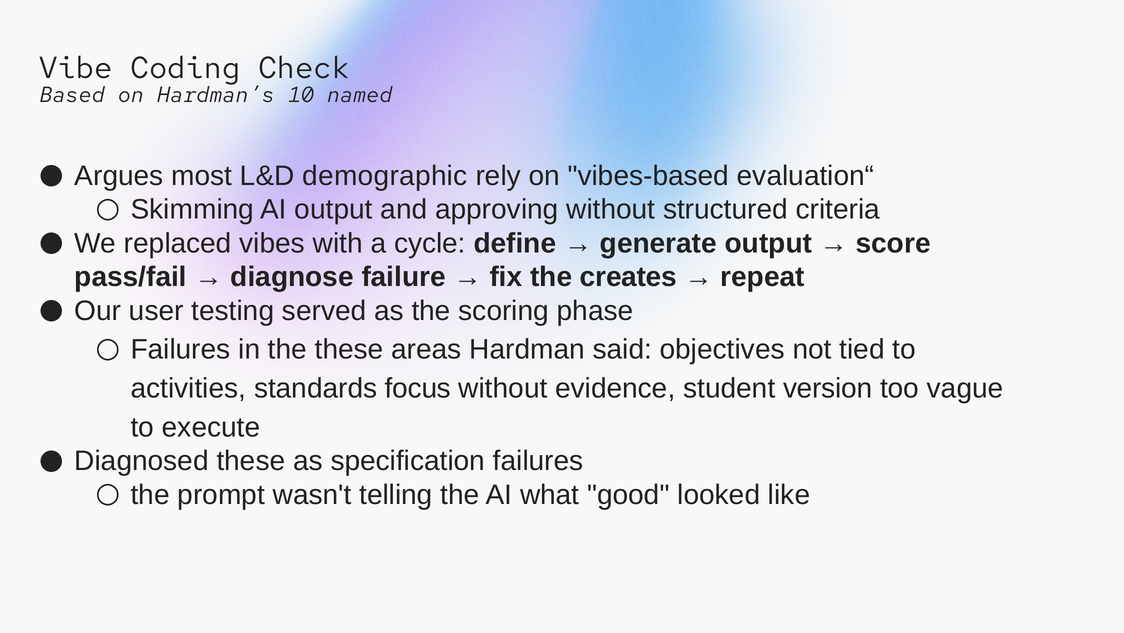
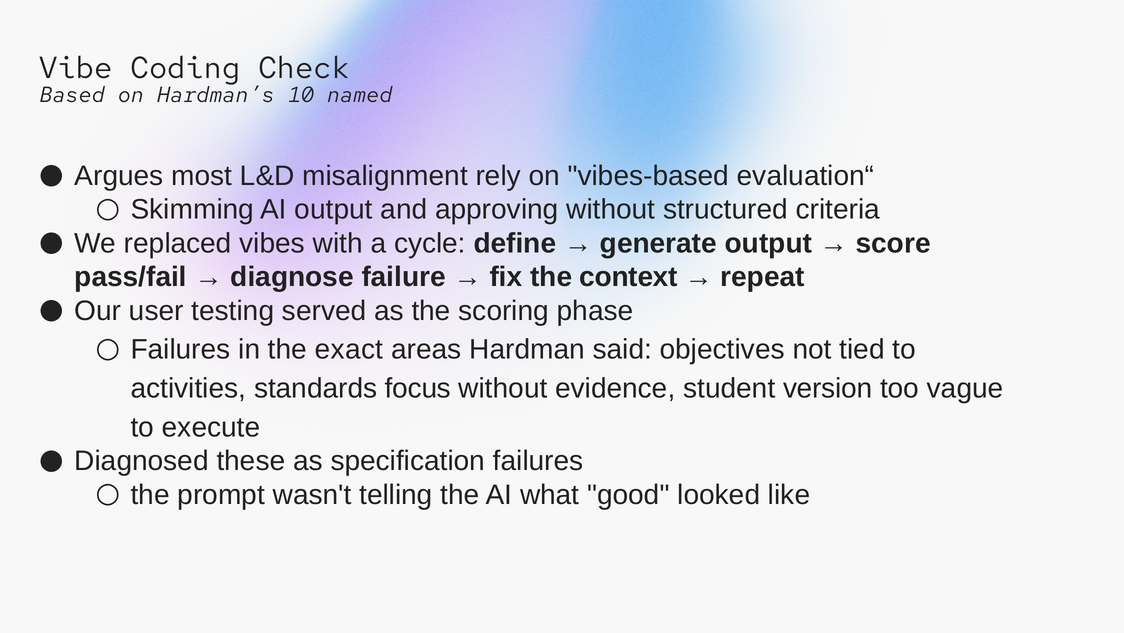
demographic: demographic -> misalignment
creates: creates -> context
the these: these -> exact
